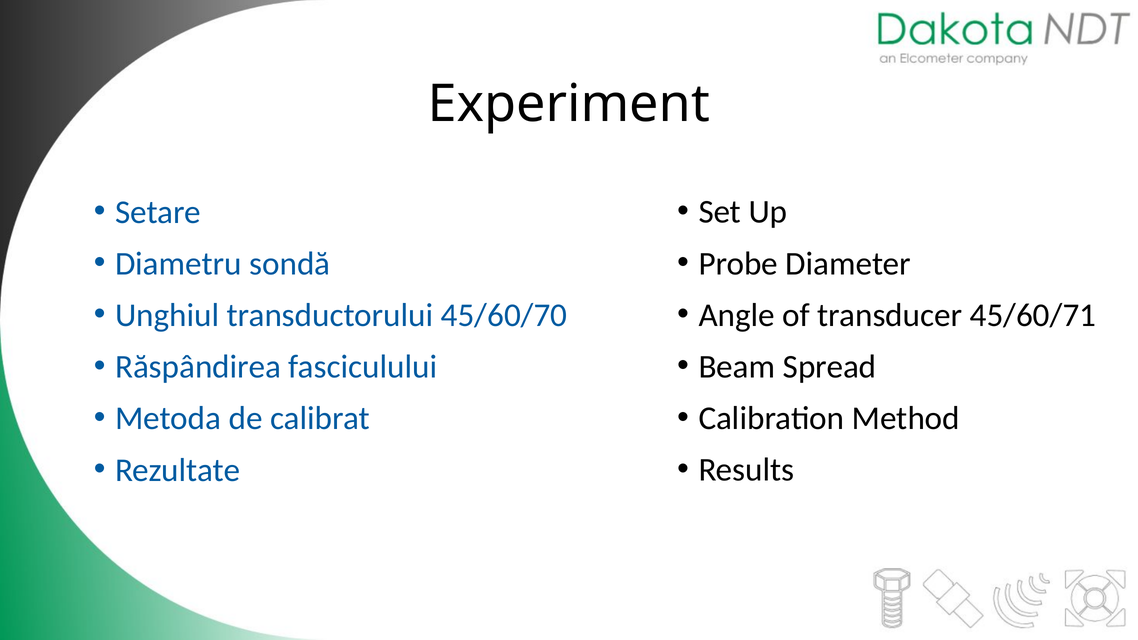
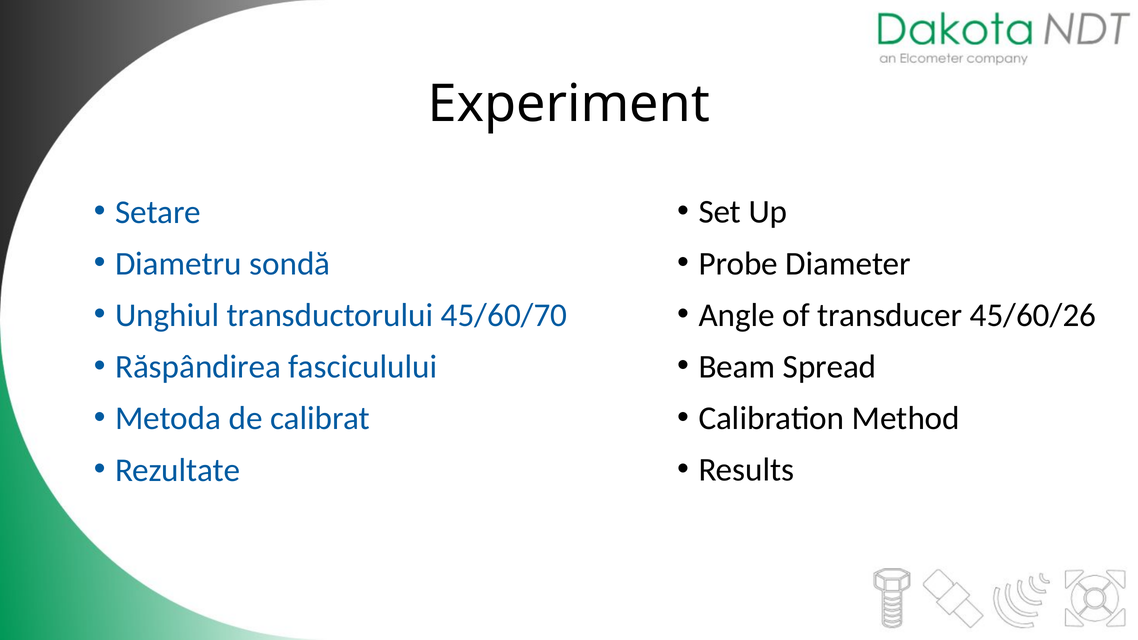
45/60/71: 45/60/71 -> 45/60/26
